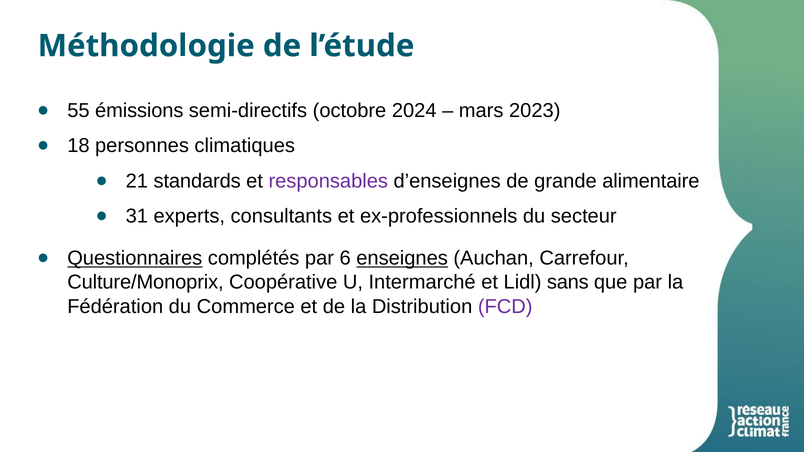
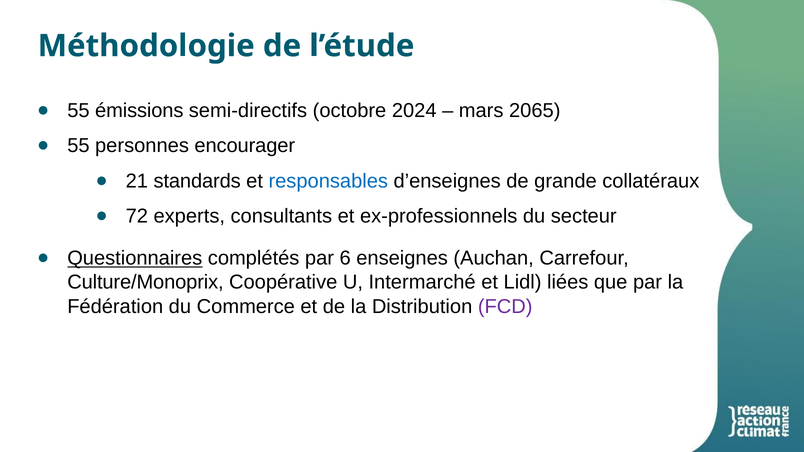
2023: 2023 -> 2065
18 at (78, 146): 18 -> 55
climatiques: climatiques -> encourager
responsables colour: purple -> blue
alimentaire: alimentaire -> collatéraux
31: 31 -> 72
enseignes underline: present -> none
sans: sans -> liées
